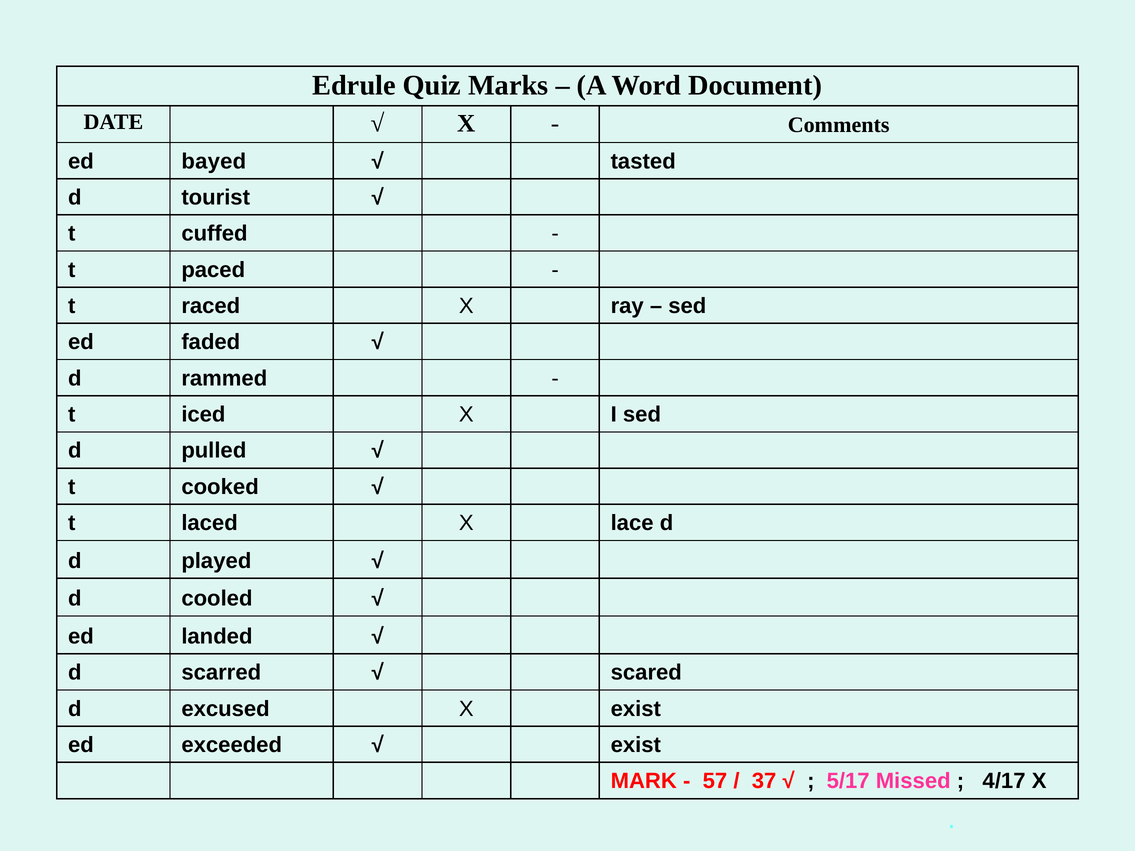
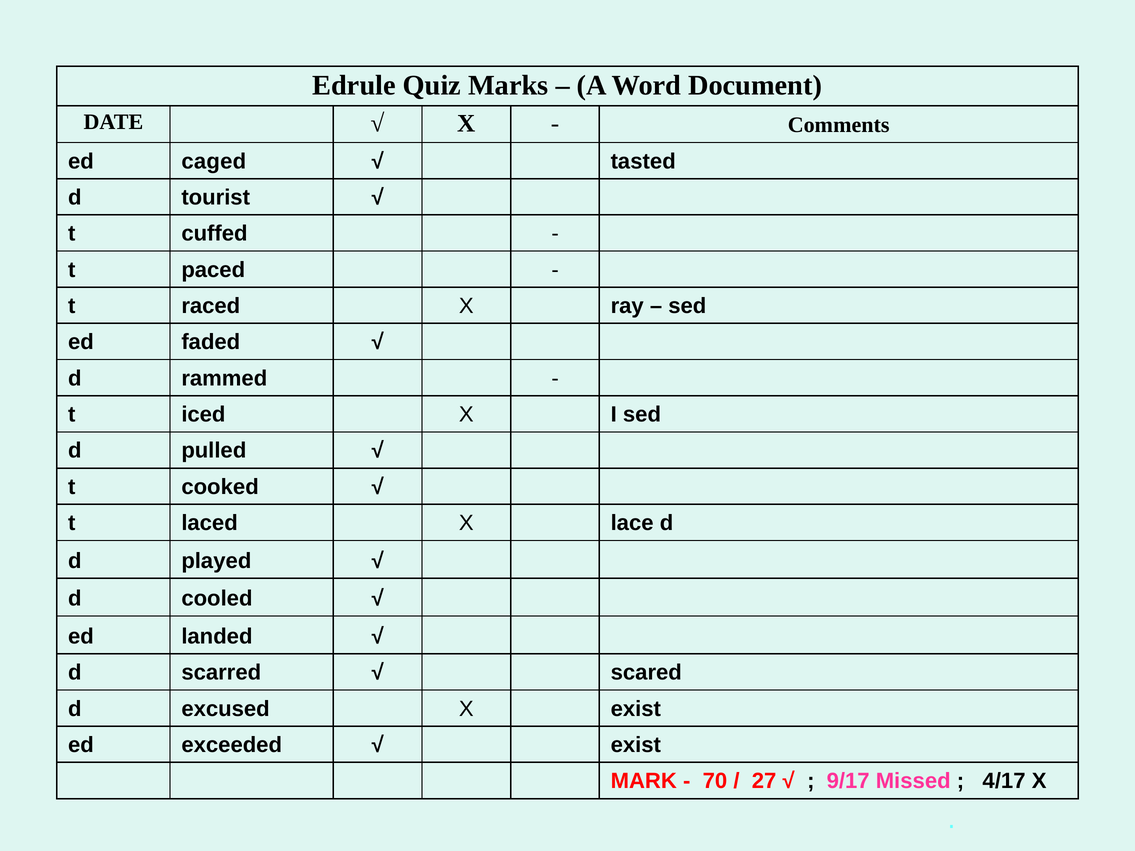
bayed: bayed -> caged
57: 57 -> 70
37: 37 -> 27
5/17: 5/17 -> 9/17
